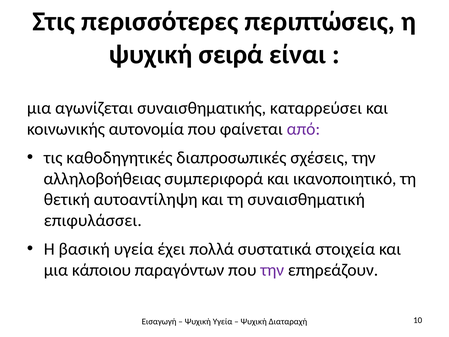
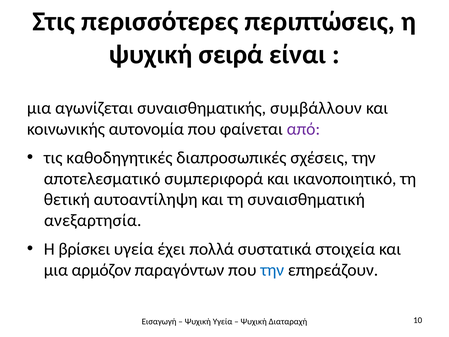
καταρρεύσει: καταρρεύσει -> συμβάλλουν
αλληλοβοήθειας: αλληλοβοήθειας -> αποτελεσματικό
επιφυλάσσει: επιφυλάσσει -> ανεξαρτησία
βασική: βασική -> βρίσκει
κάποιου: κάποιου -> αρμόζον
την at (272, 270) colour: purple -> blue
